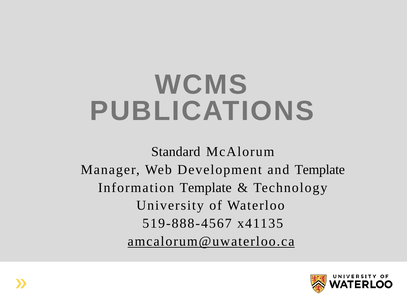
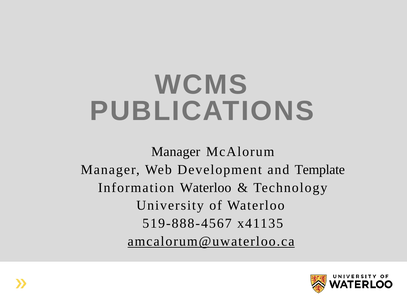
Standard at (176, 152): Standard -> Manager
Information Template: Template -> Waterloo
